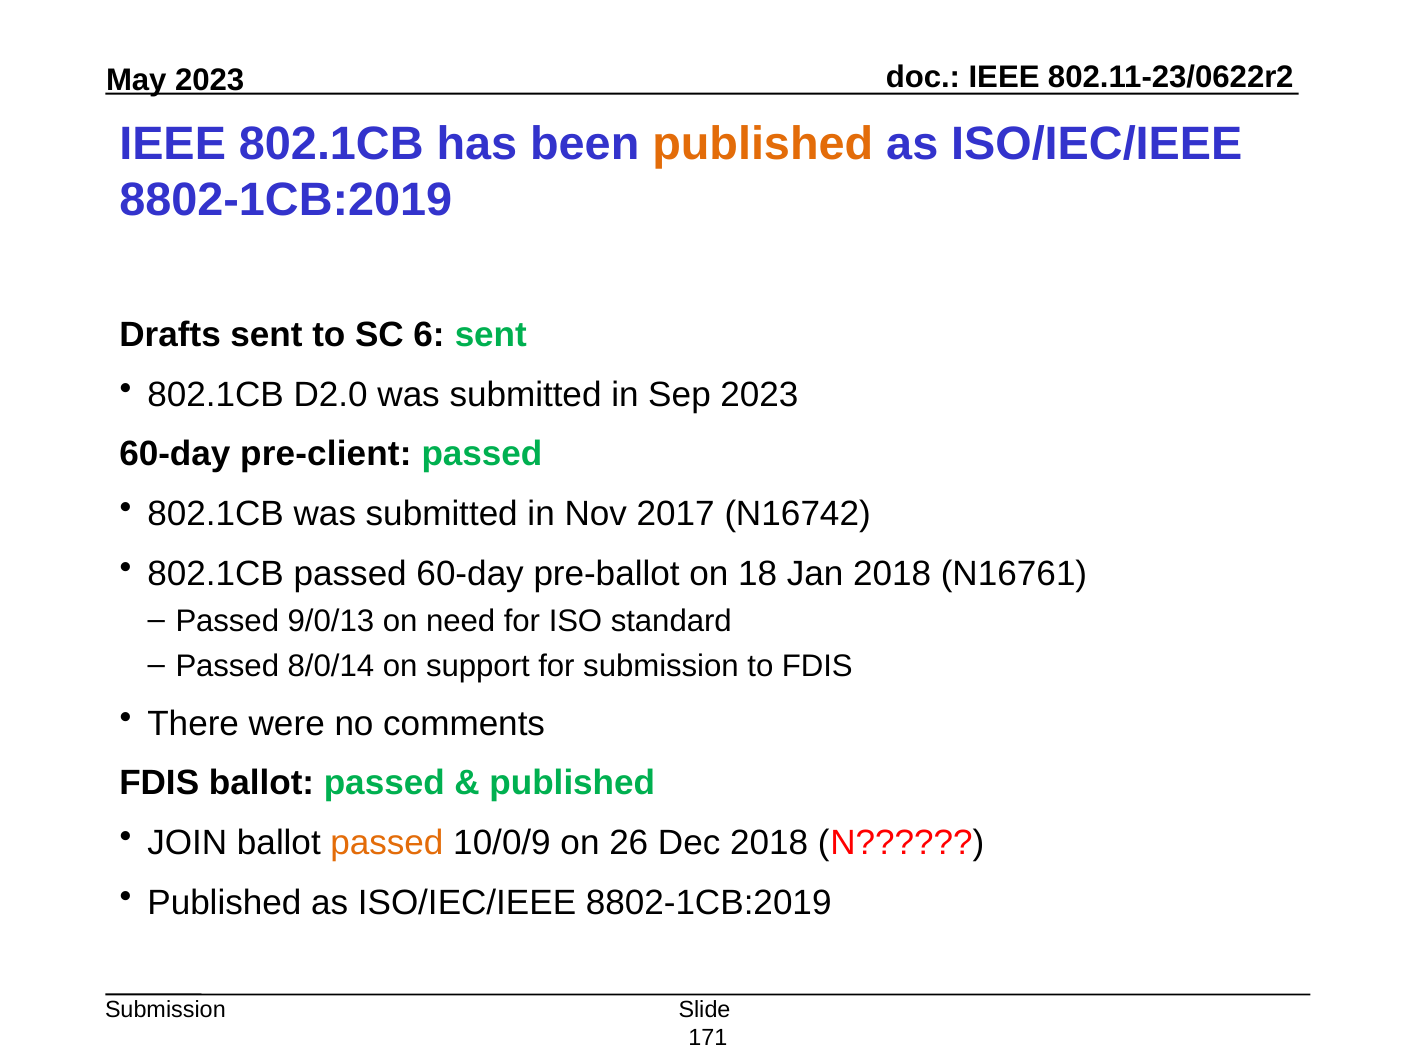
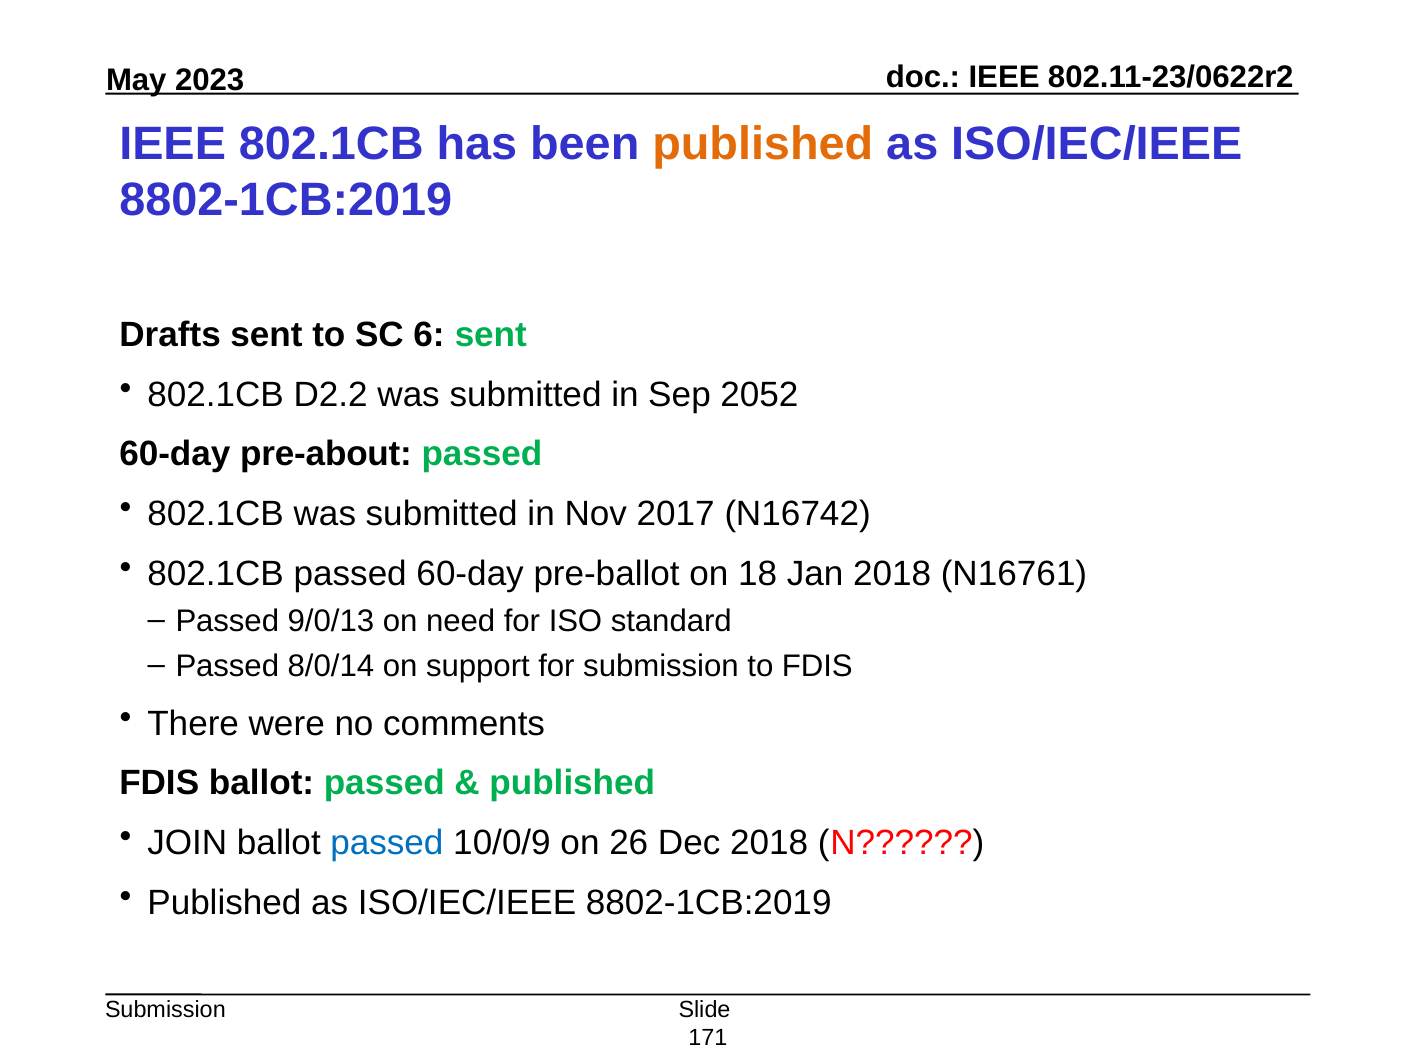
D2.0: D2.0 -> D2.2
Sep 2023: 2023 -> 2052
pre-client: pre-client -> pre-about
passed at (387, 843) colour: orange -> blue
